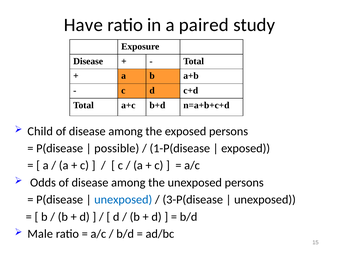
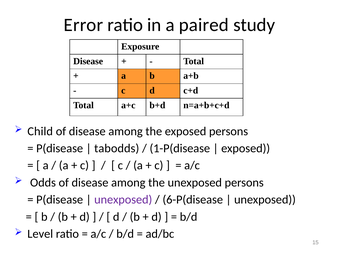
Have: Have -> Error
possible: possible -> tabodds
unexposed at (123, 200) colour: blue -> purple
3-P(disease: 3-P(disease -> 6-P(disease
Male: Male -> Level
